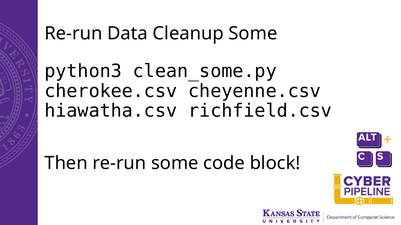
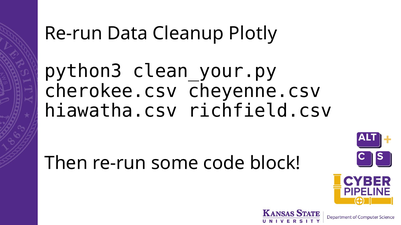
Cleanup Some: Some -> Plotly
clean_some.py: clean_some.py -> clean_your.py
